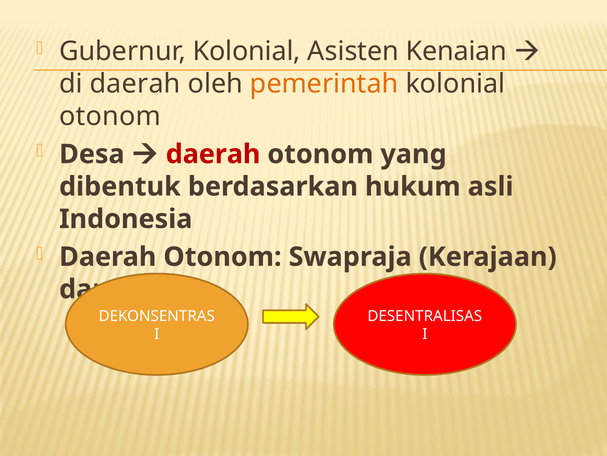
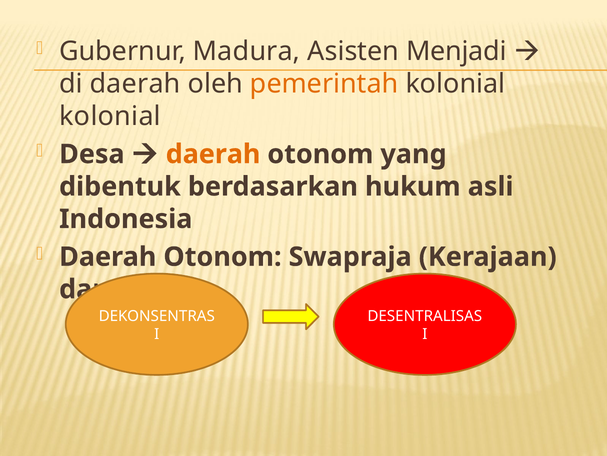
Gubernur Kolonial: Kolonial -> Madura
Kenaian: Kenaian -> Menjadi
otonom at (110, 116): otonom -> kolonial
daerah at (213, 154) colour: red -> orange
